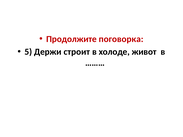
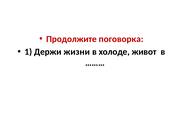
5: 5 -> 1
строит: строит -> жизни
